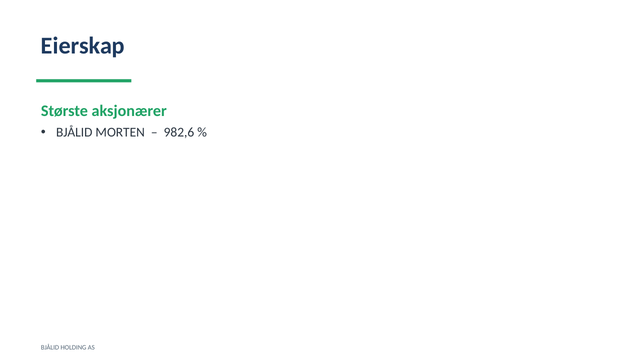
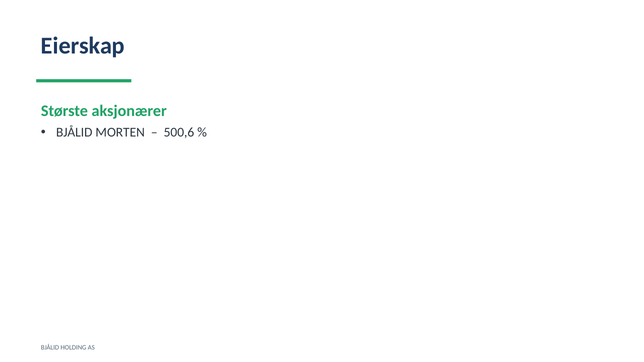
982,6: 982,6 -> 500,6
